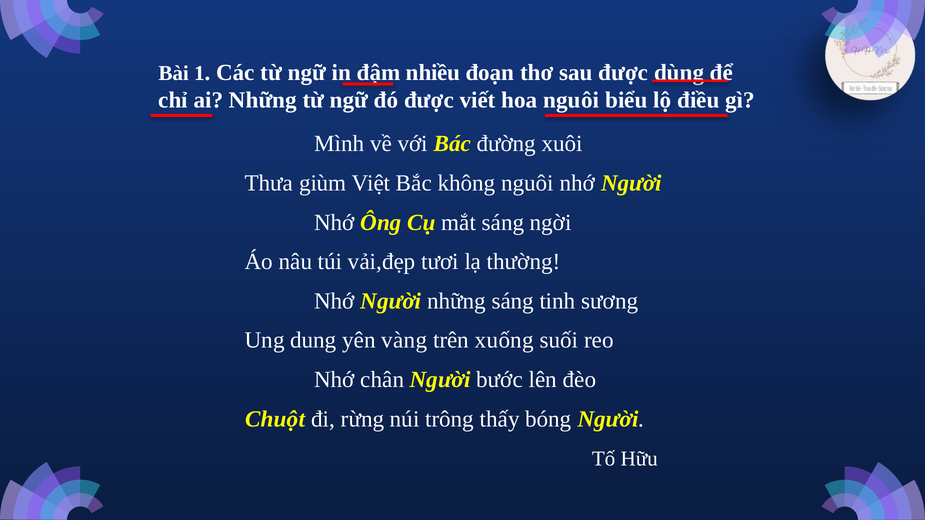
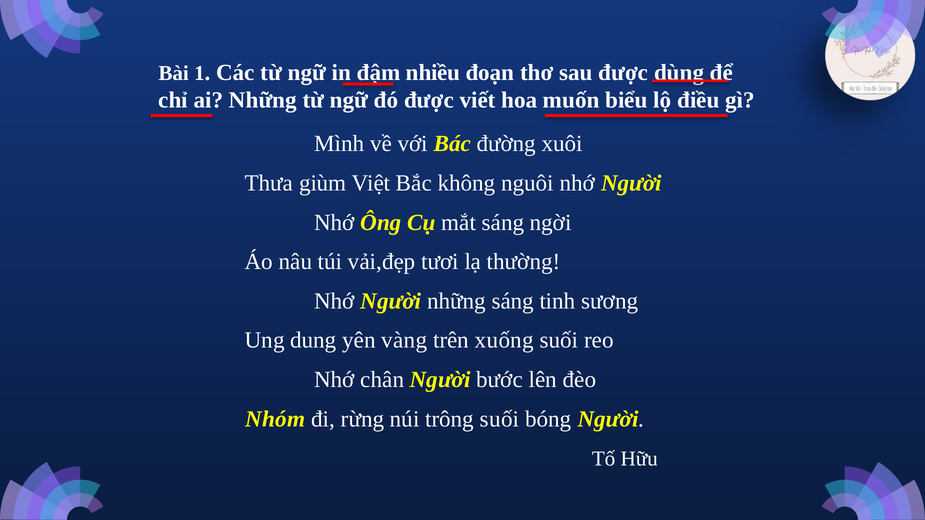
hoa nguôi: nguôi -> muốn
Chuột: Chuột -> Nhóm
trông thấy: thấy -> suối
